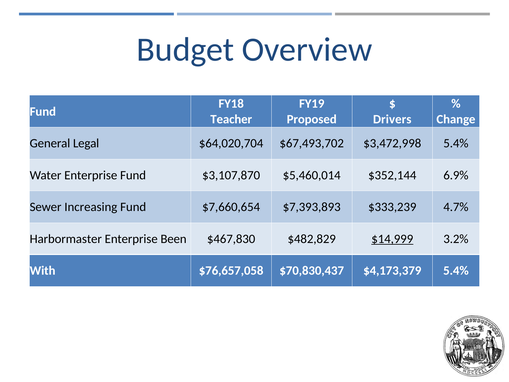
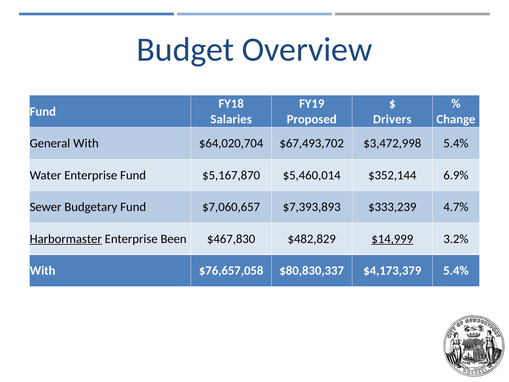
Teacher: Teacher -> Salaries
General Legal: Legal -> With
$3,107,870: $3,107,870 -> $5,167,870
Increasing: Increasing -> Budgetary
$7,660,654: $7,660,654 -> $7,060,657
Harbormaster underline: none -> present
$70,830,437: $70,830,437 -> $80,830,337
